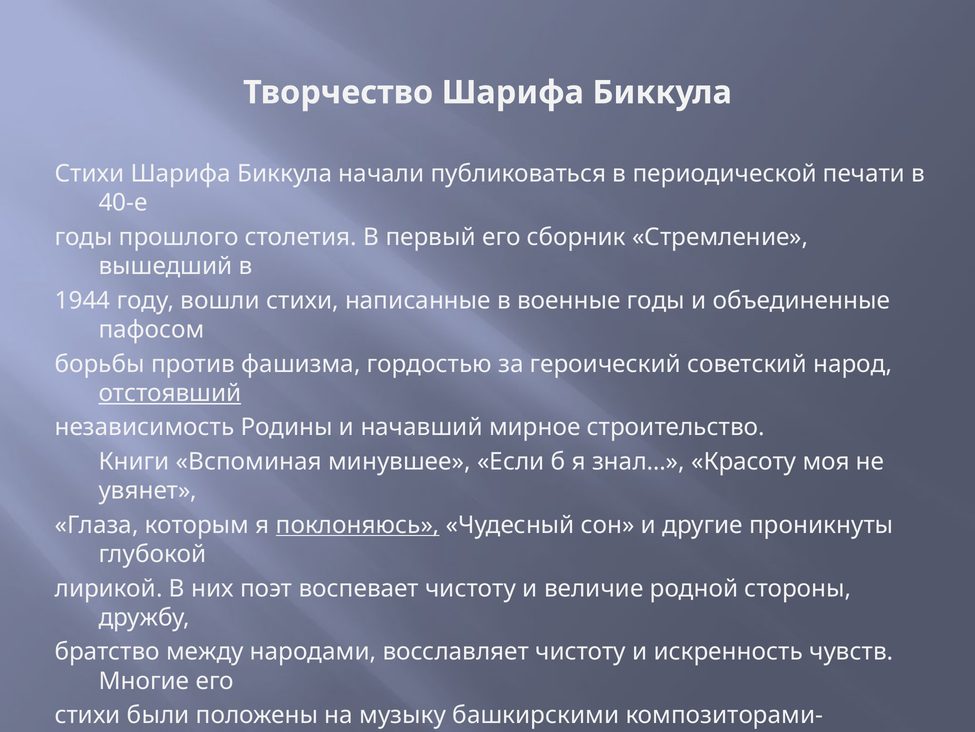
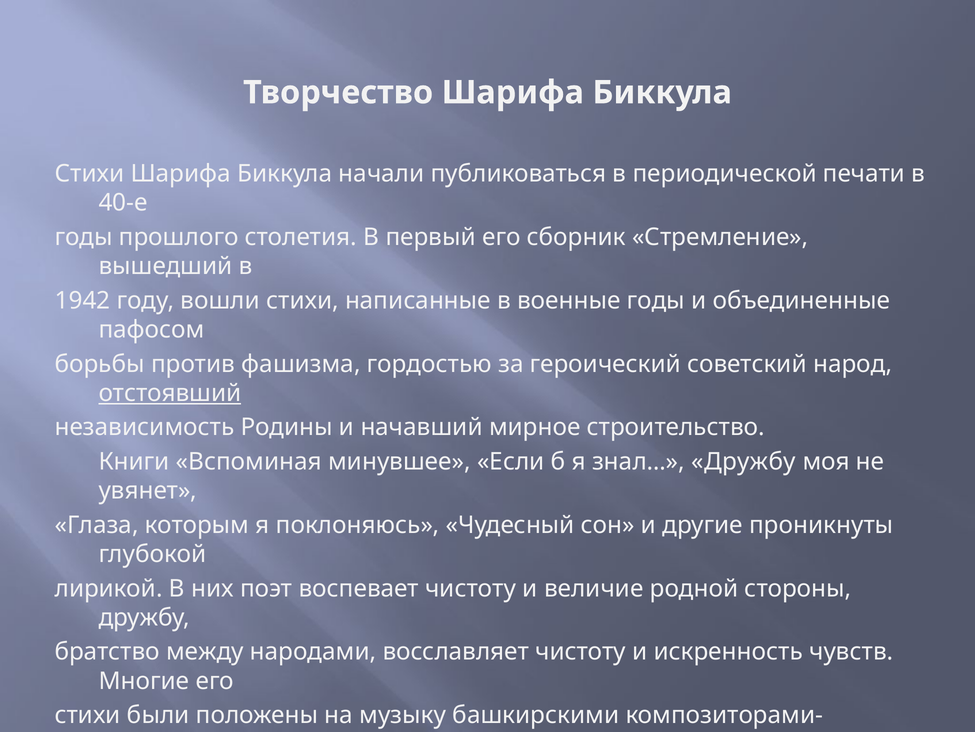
1944: 1944 -> 1942
знал… Красоту: Красоту -> Дружбу
поклоняюсь underline: present -> none
